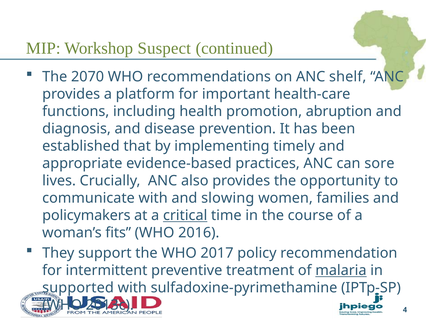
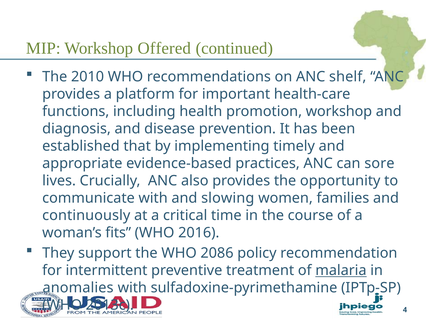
Suspect: Suspect -> Offered
2070: 2070 -> 2010
promotion abruption: abruption -> workshop
policymakers: policymakers -> continuously
critical underline: present -> none
2017: 2017 -> 2086
supported: supported -> anomalies
